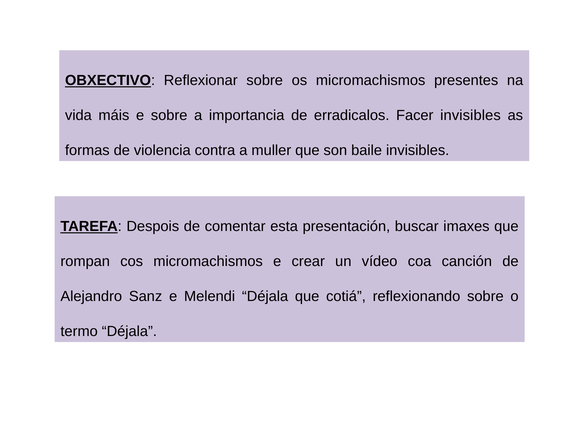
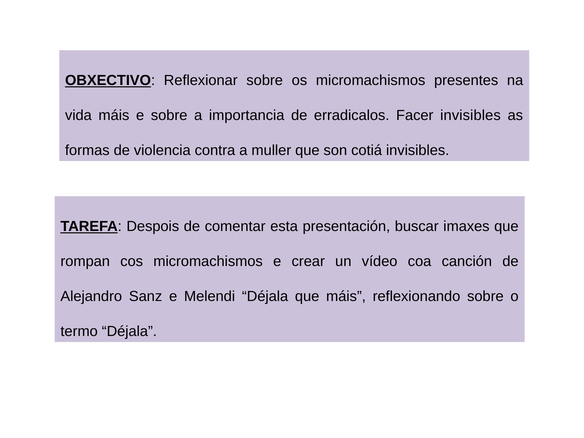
baile: baile -> cotiá
que cotiá: cotiá -> máis
